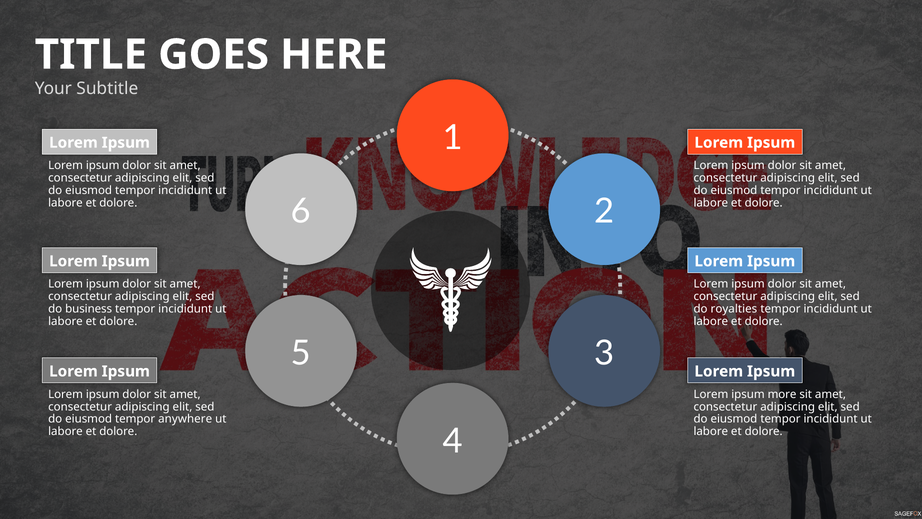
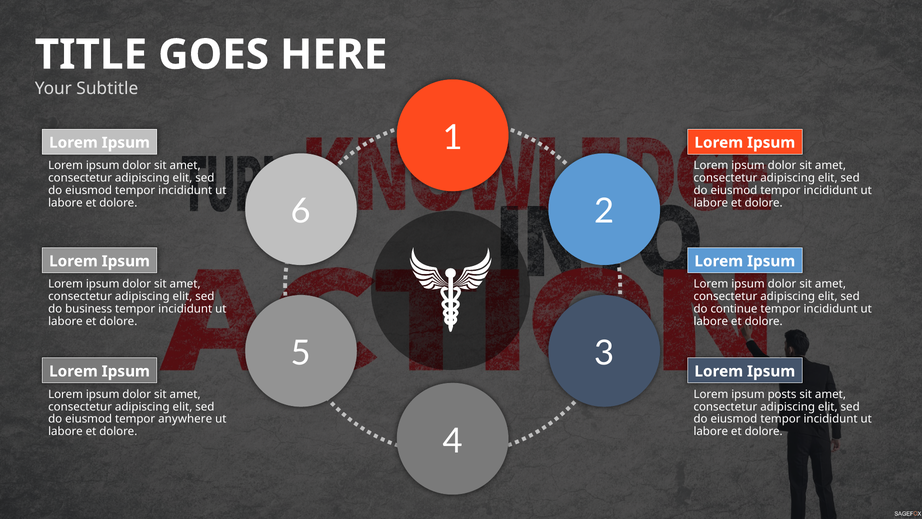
royalties: royalties -> continue
more: more -> posts
